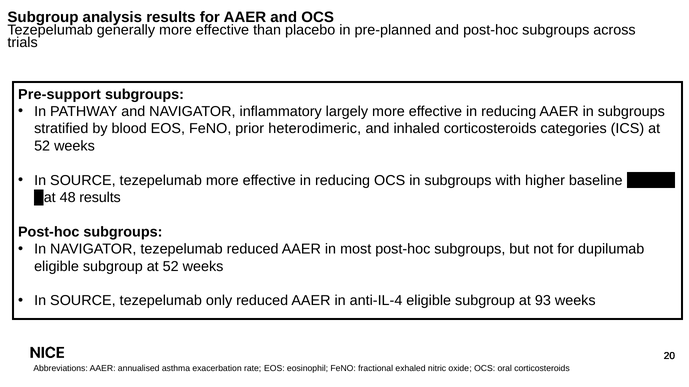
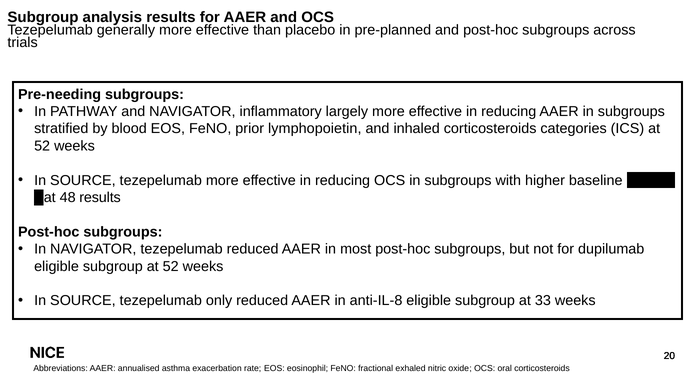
Pre-support: Pre-support -> Pre-needing
heterodimeric: heterodimeric -> lymphopoietin
anti-IL-4: anti-IL-4 -> anti-IL-8
93: 93 -> 33
